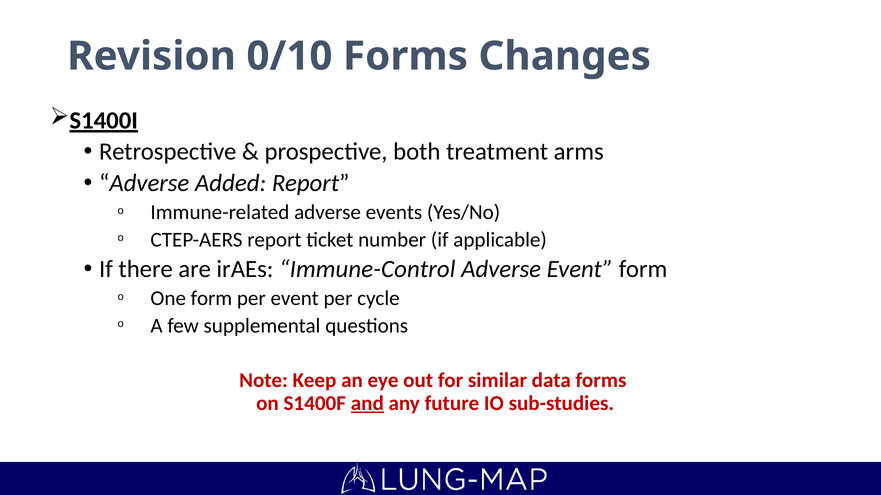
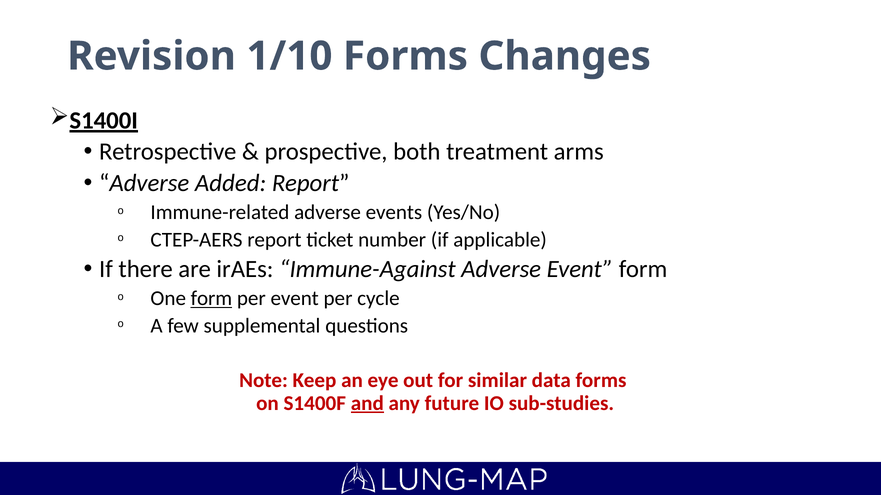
0/10: 0/10 -> 1/10
Immune-Control: Immune-Control -> Immune-Against
form at (211, 299) underline: none -> present
